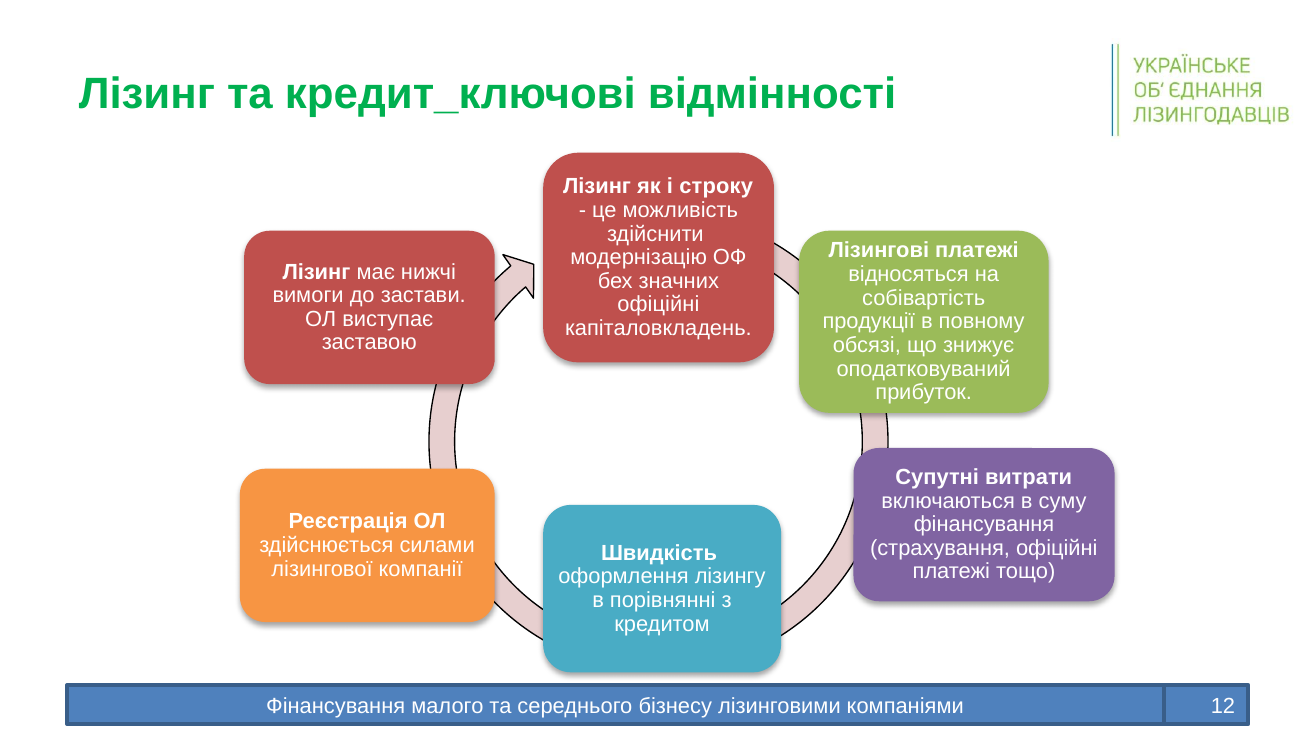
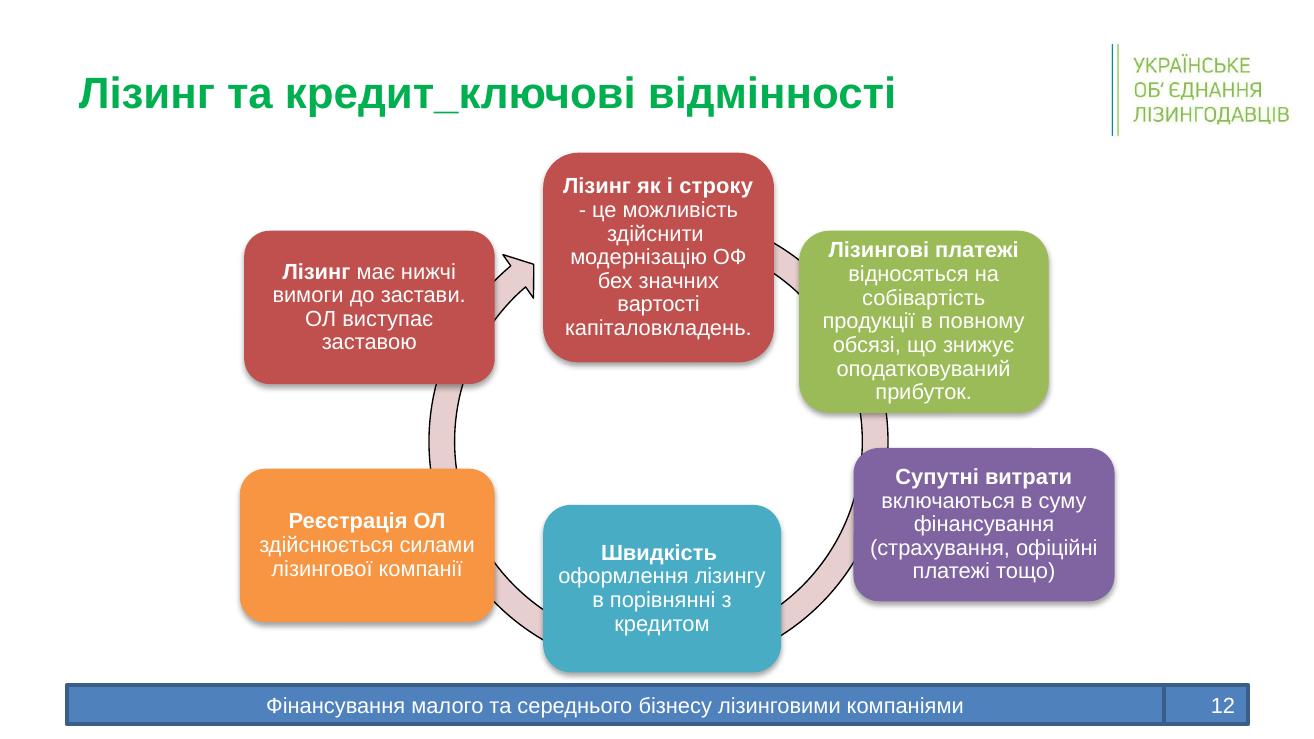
офіційні at (658, 305): офіційні -> вартості
